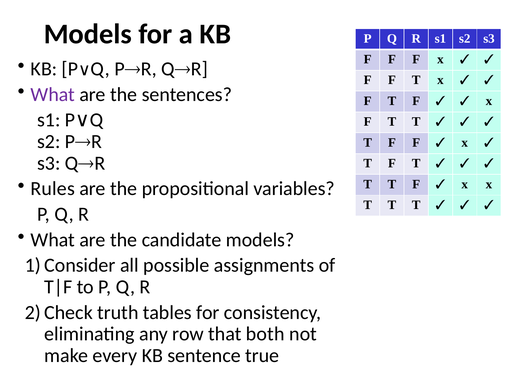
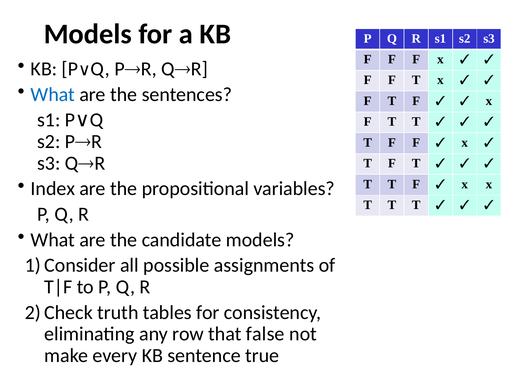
What at (53, 95) colour: purple -> blue
Rules: Rules -> Index
both: both -> false
